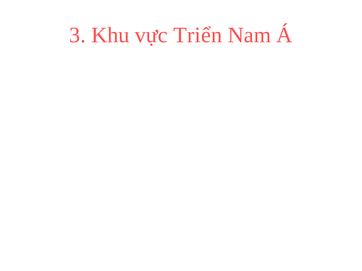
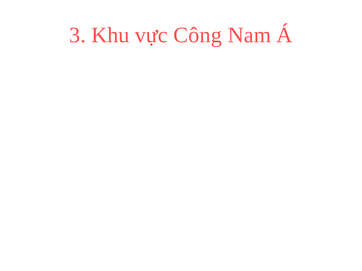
Triển: Triển -> Công
